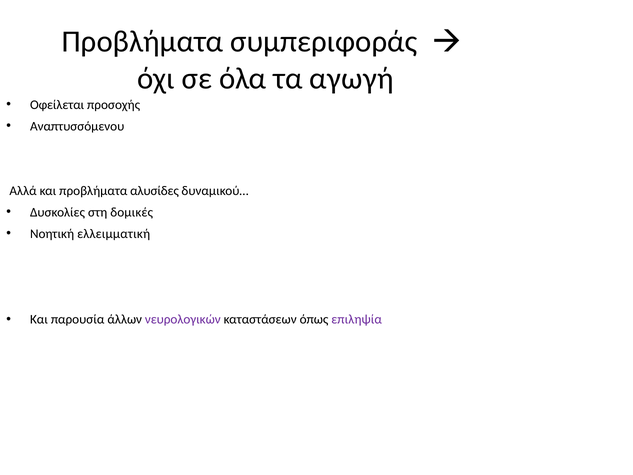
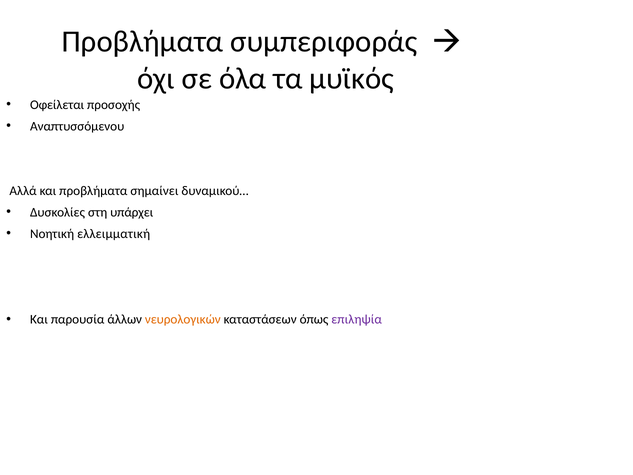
αγωγή: αγωγή -> μυϊκός
αλυσίδες: αλυσίδες -> σημαίνει
δομικές: δομικές -> υπάρχει
νευρολογικών colour: purple -> orange
